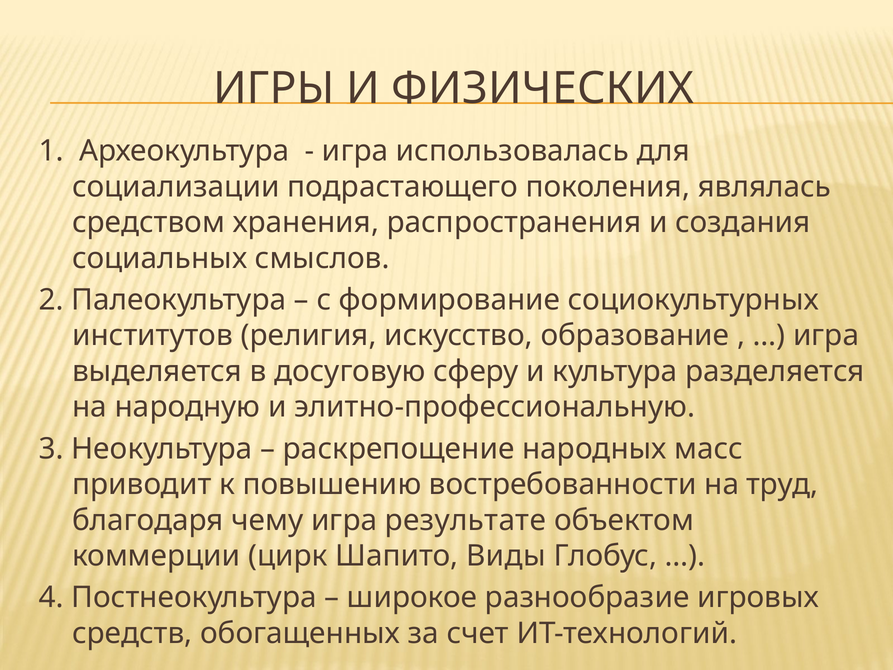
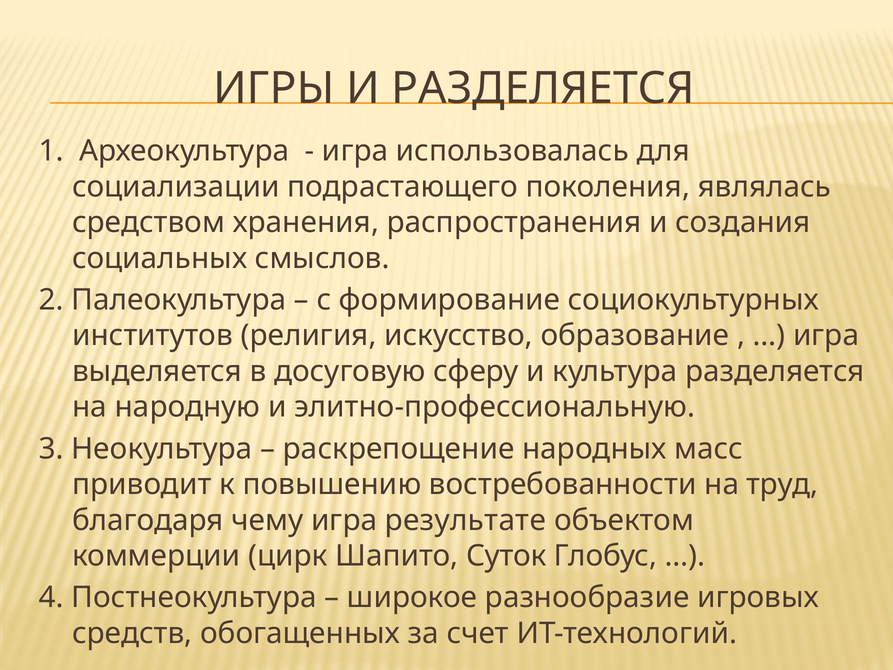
И ФИЗИЧЕСКИХ: ФИЗИЧЕСКИХ -> РАЗДЕЛЯЕТСЯ
Виды: Виды -> Суток
